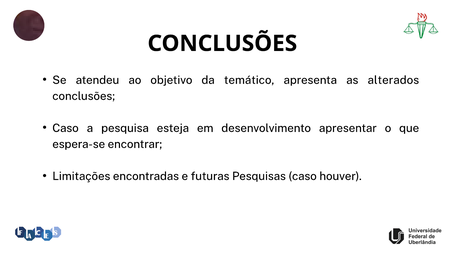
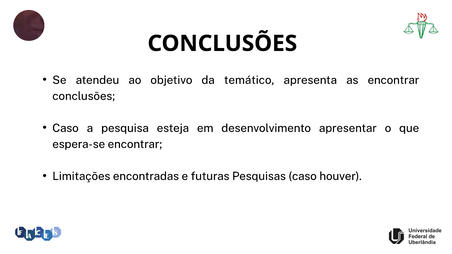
as alterados: alterados -> encontrar
